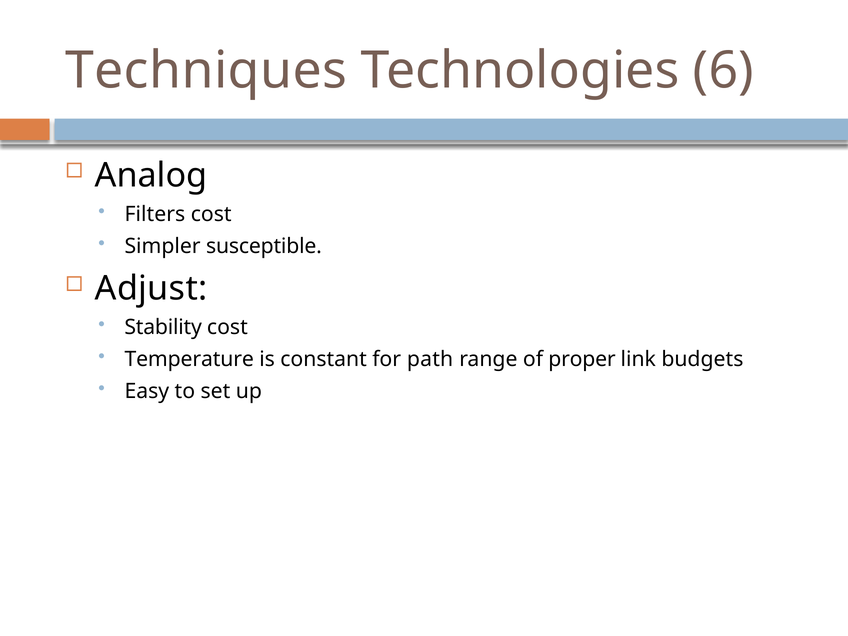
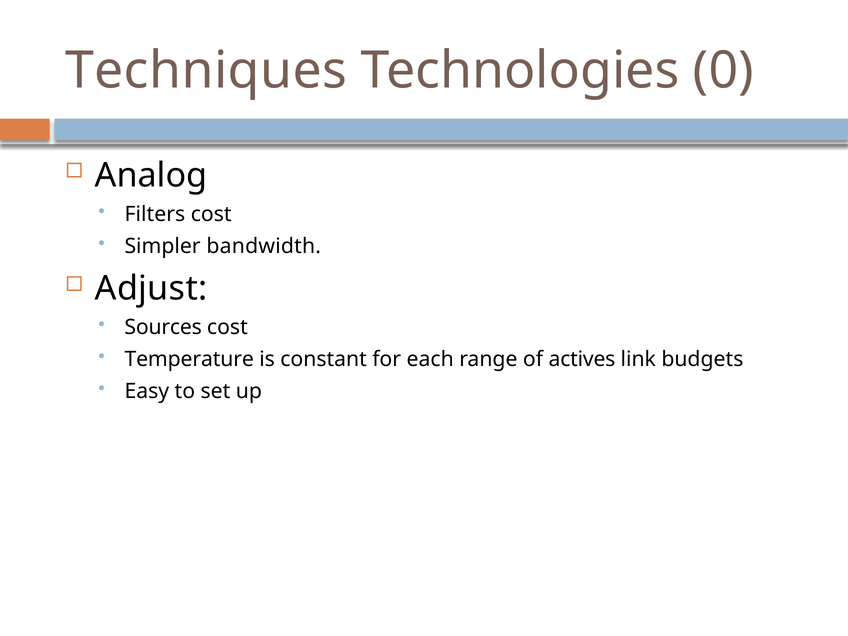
6: 6 -> 0
susceptible: susceptible -> bandwidth
Stability: Stability -> Sources
path: path -> each
proper: proper -> actives
